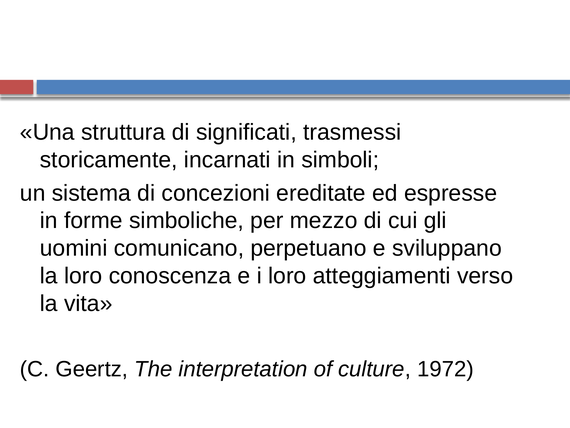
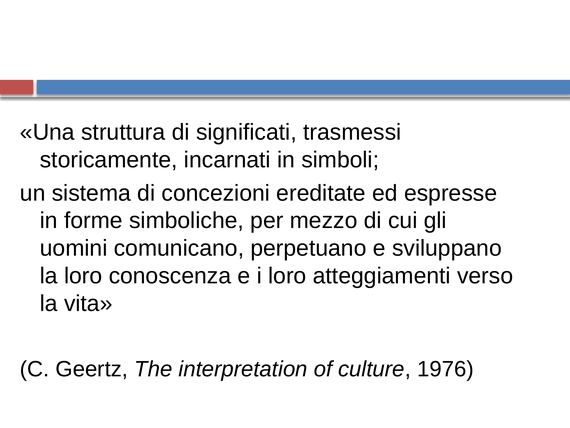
1972: 1972 -> 1976
